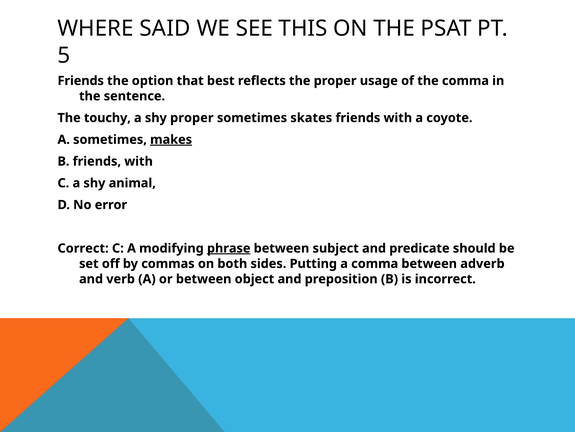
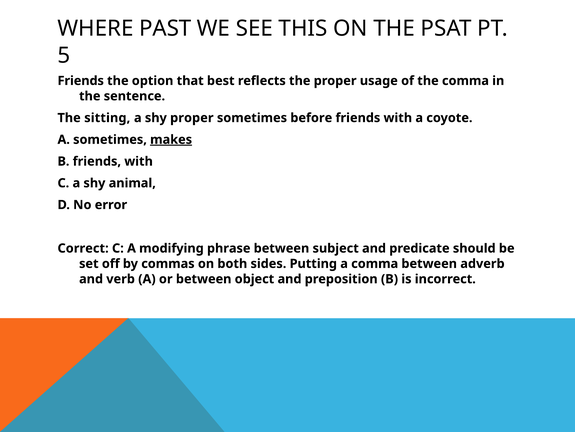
SAID: SAID -> PAST
touchy: touchy -> sitting
skates: skates -> before
phrase underline: present -> none
